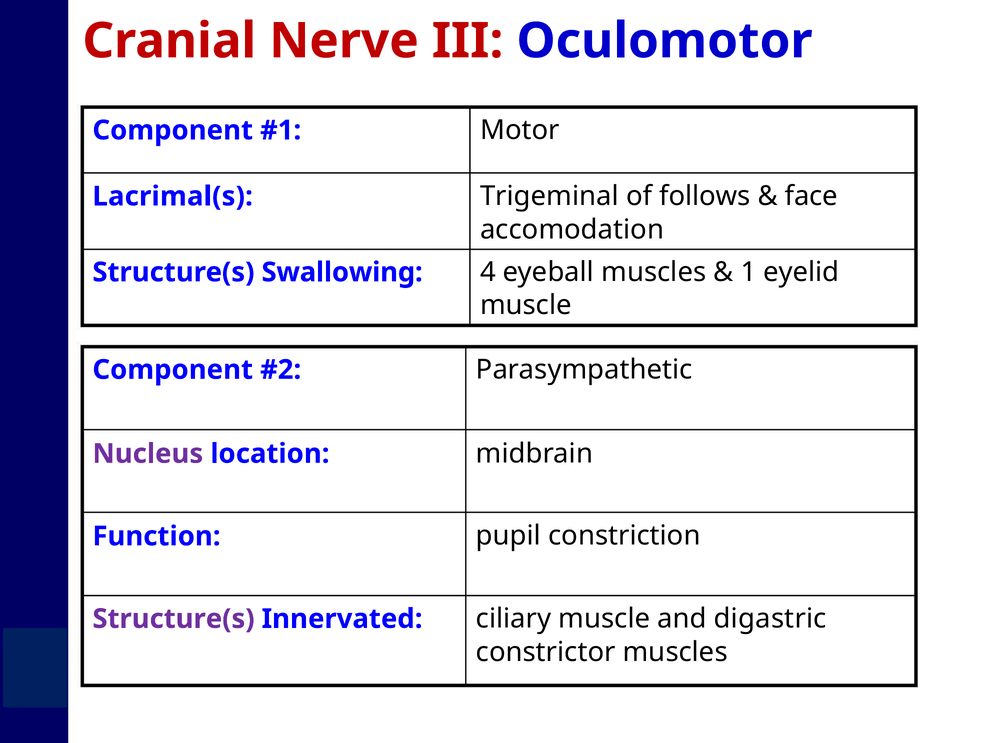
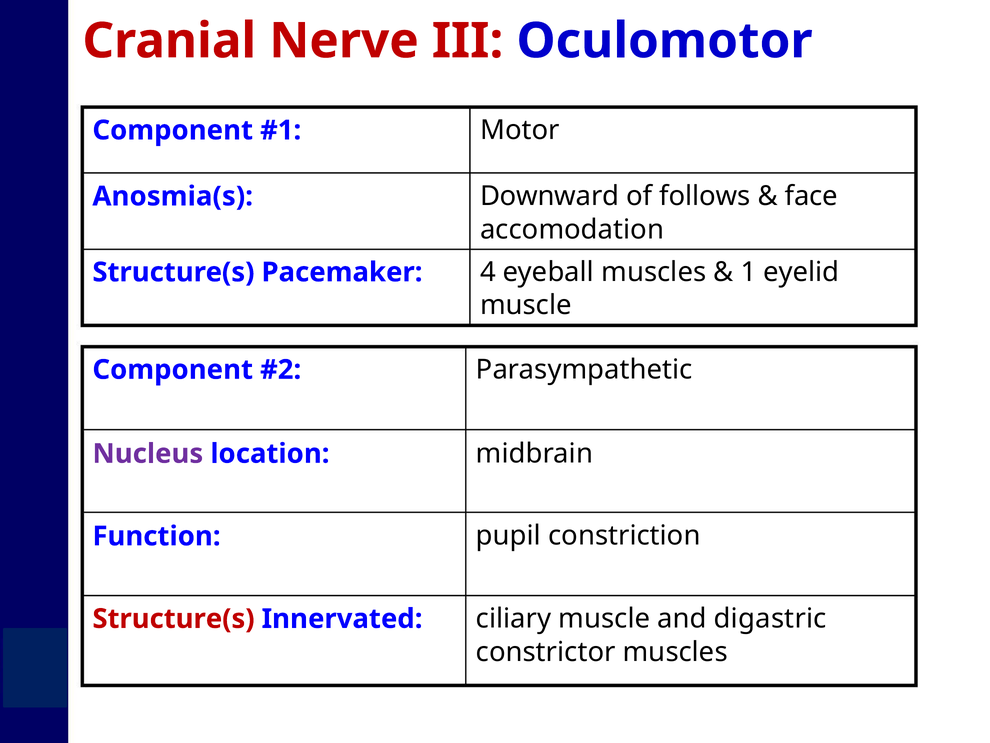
Trigeminal: Trigeminal -> Downward
Lacrimal(s: Lacrimal(s -> Anosmia(s
Swallowing: Swallowing -> Pacemaker
Structure(s at (173, 618) colour: purple -> red
